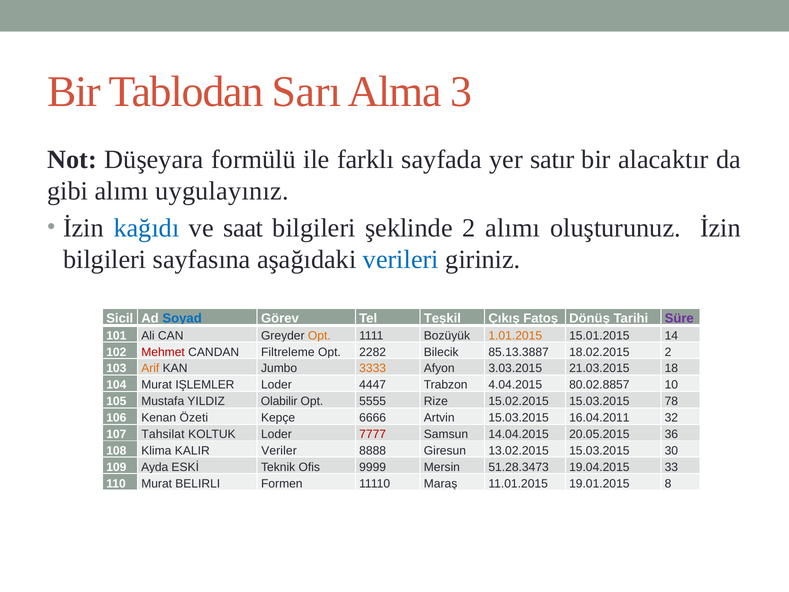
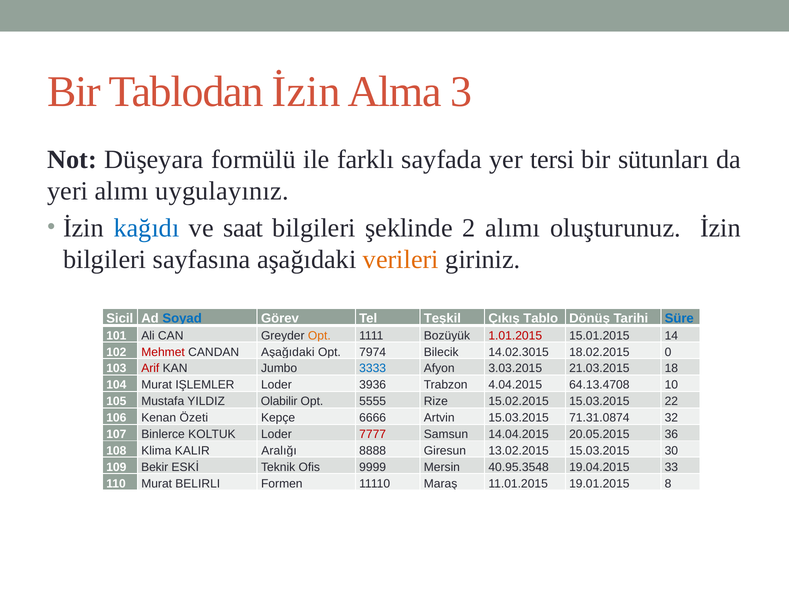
Tablodan Sarı: Sarı -> İzin
satır: satır -> tersi
alacaktır: alacaktır -> sütunları
gibi: gibi -> yeri
verileri colour: blue -> orange
Fatoş: Fatoş -> Tablo
Süre colour: purple -> blue
1.01.2015 colour: orange -> red
CANDAN Filtreleme: Filtreleme -> Aşağıdaki
2282: 2282 -> 7974
85.13.3887: 85.13.3887 -> 14.02.3015
18.02.2015 2: 2 -> 0
Arif colour: orange -> red
3333 colour: orange -> blue
4447: 4447 -> 3936
80.02.8857: 80.02.8857 -> 64.13.4708
78: 78 -> 22
16.04.2011: 16.04.2011 -> 71.31.0874
Tahsilat: Tahsilat -> Binlerce
Veriler: Veriler -> Aralığı
Ayda: Ayda -> Bekir
51.28.3473: 51.28.3473 -> 40.95.3548
